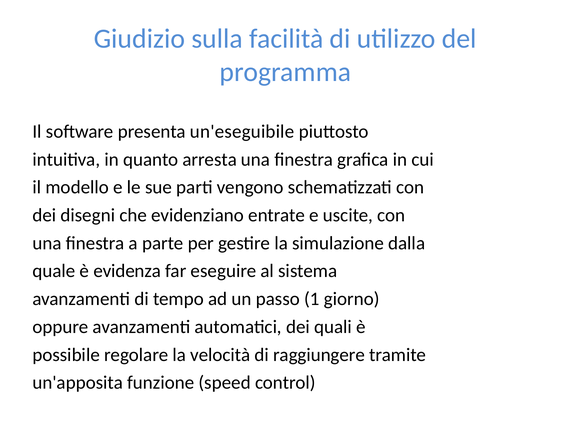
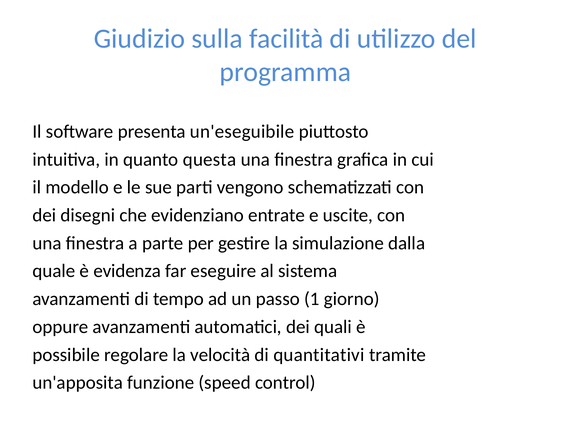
arresta: arresta -> questa
raggiungere: raggiungere -> quantitativi
